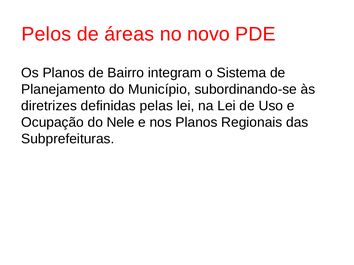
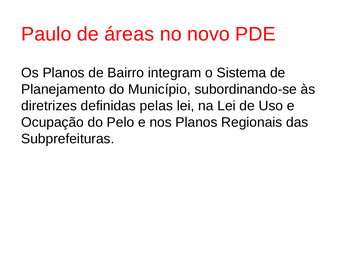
Pelos: Pelos -> Paulo
Nele: Nele -> Pelo
